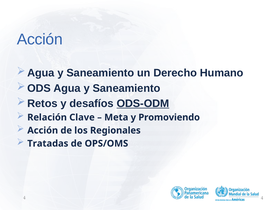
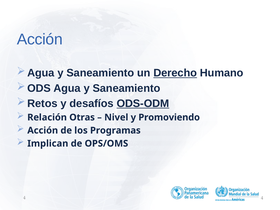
Derecho underline: none -> present
Clave: Clave -> Otras
Meta: Meta -> Nivel
Regionales: Regionales -> Programas
Tratadas: Tratadas -> Implican
